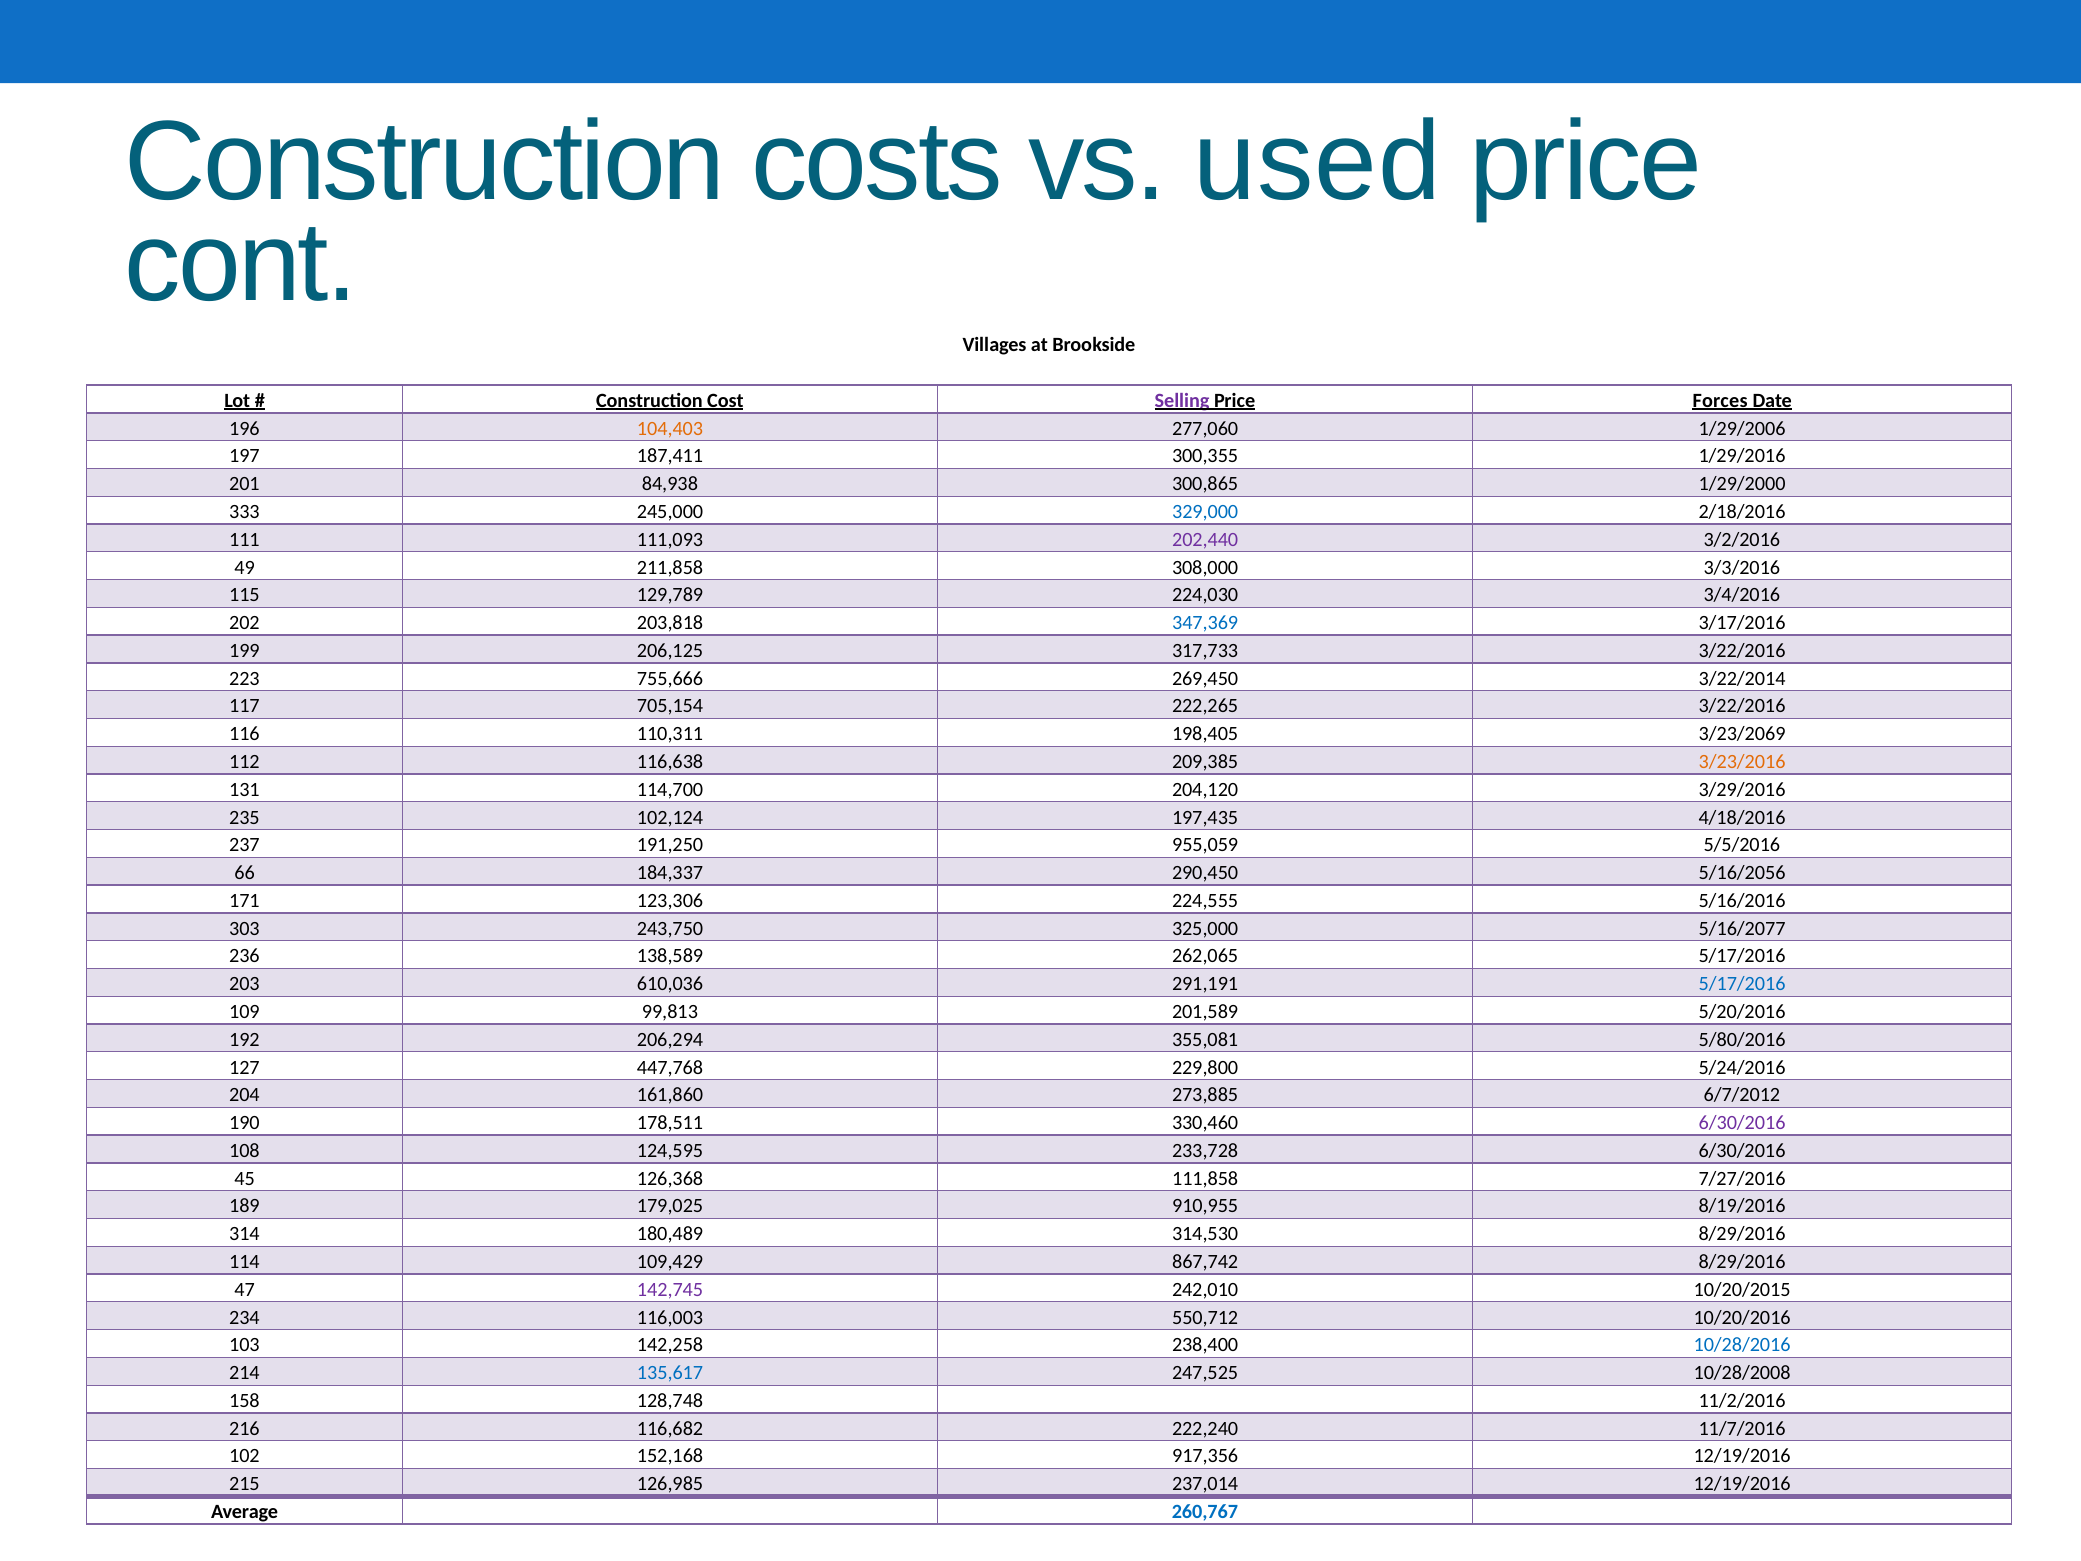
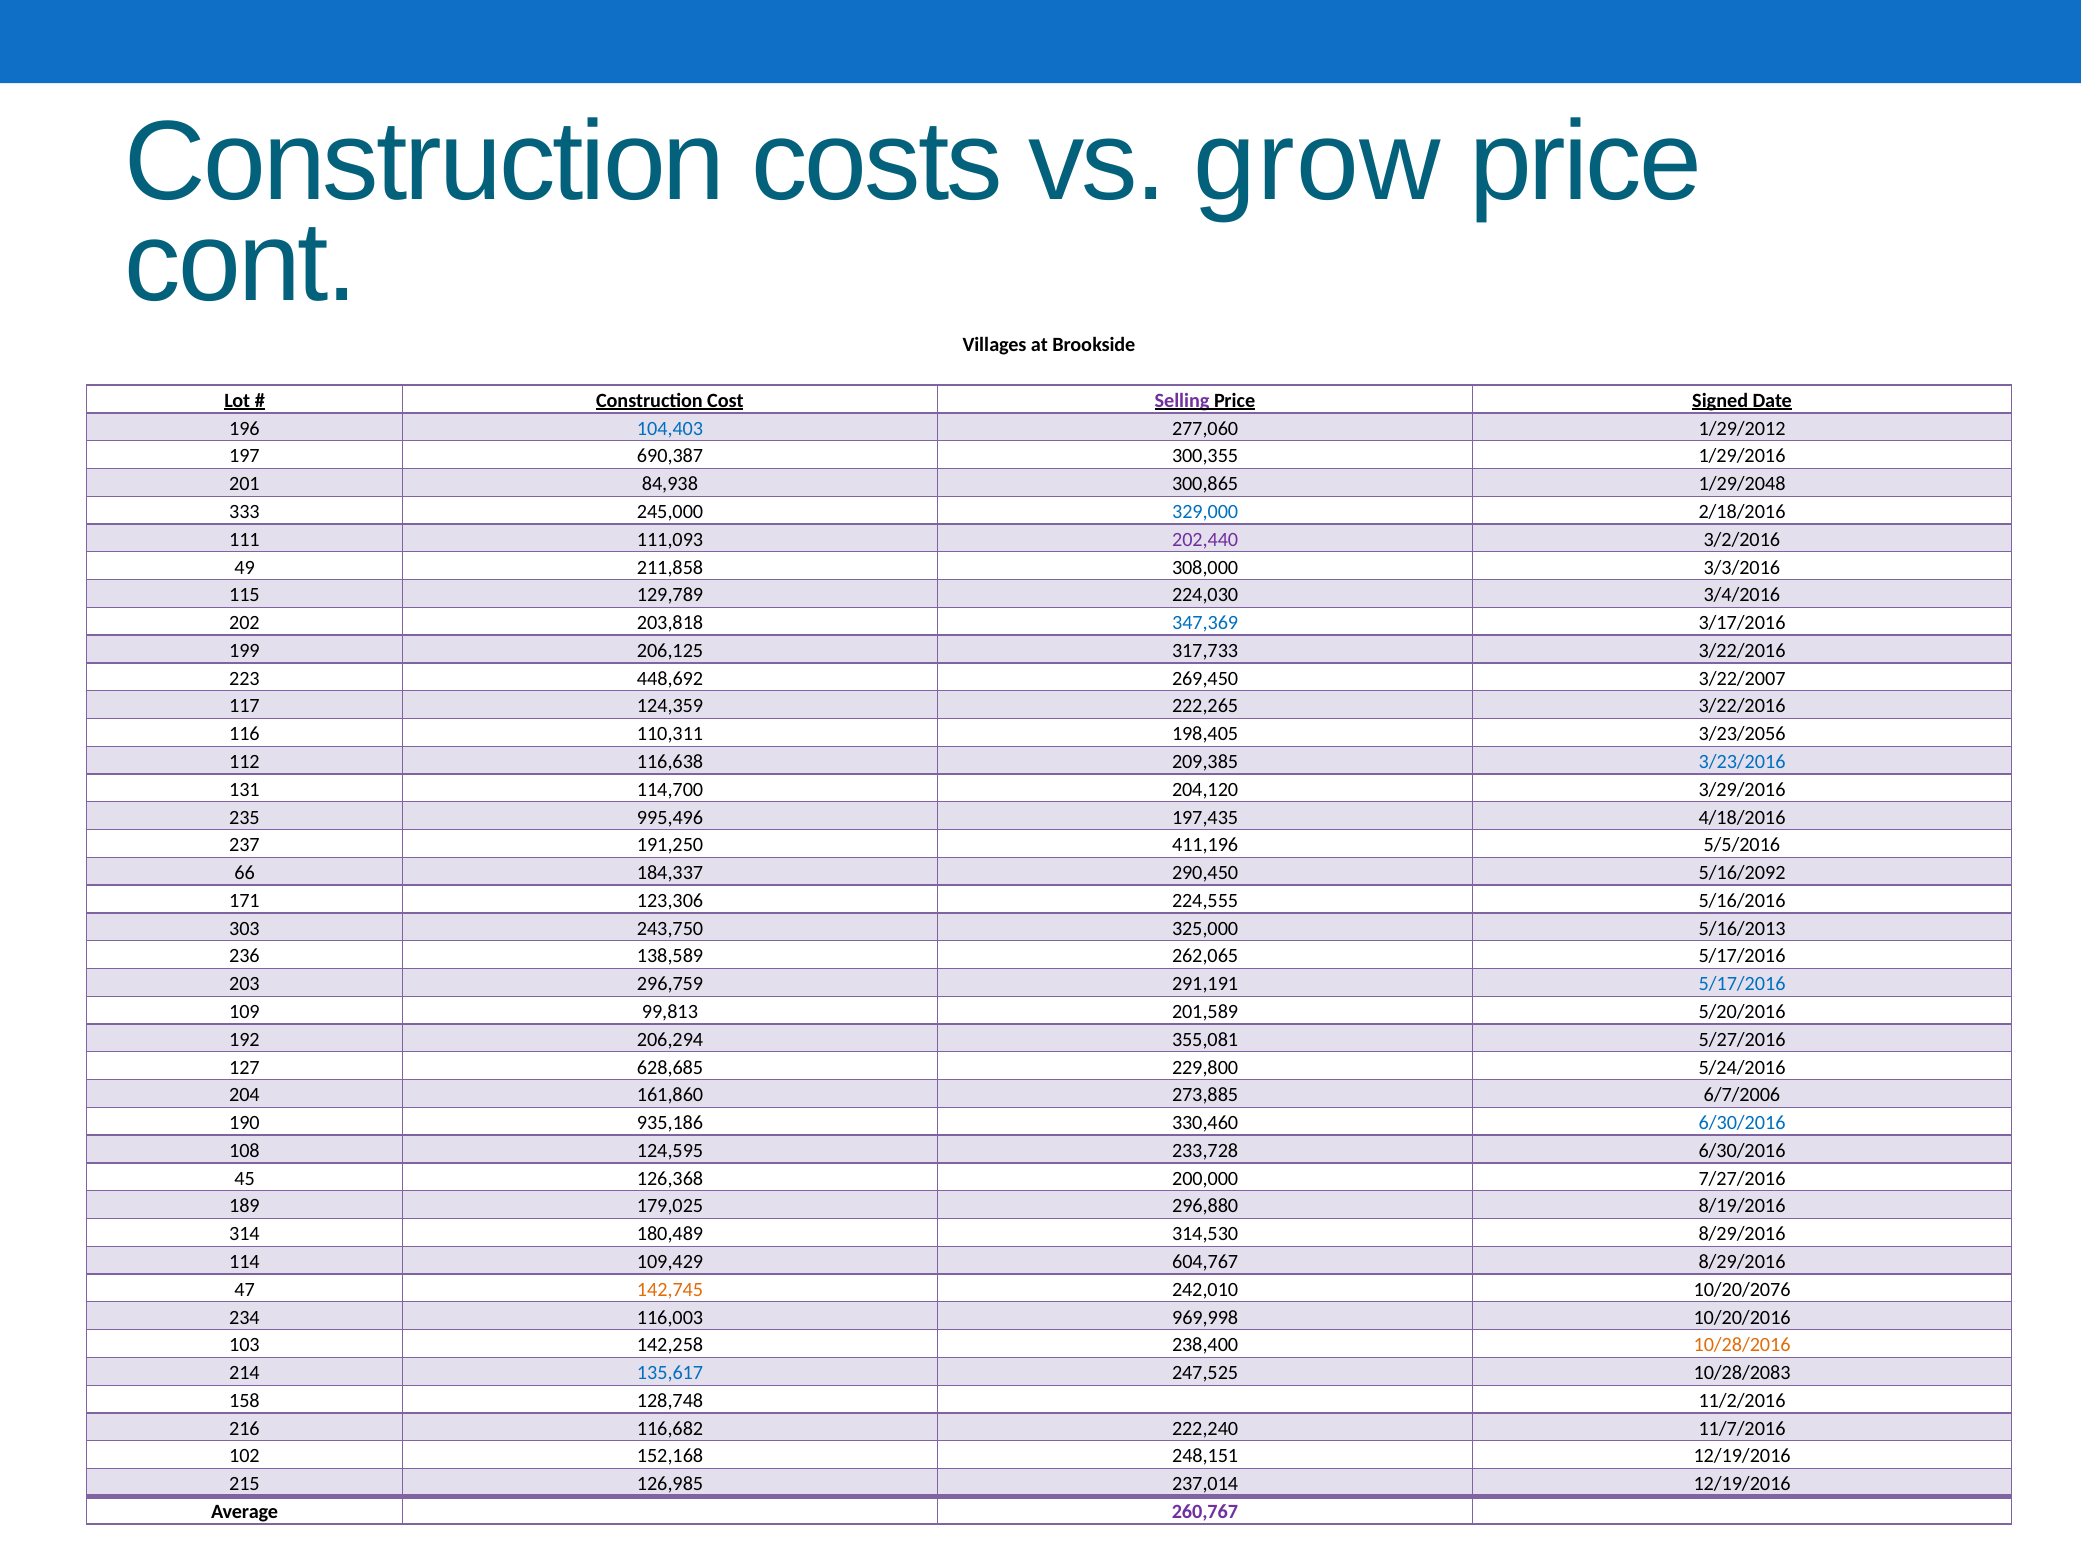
used: used -> grow
Forces: Forces -> Signed
104,403 colour: orange -> blue
1/29/2006: 1/29/2006 -> 1/29/2012
187,411: 187,411 -> 690,387
1/29/2000: 1/29/2000 -> 1/29/2048
755,666: 755,666 -> 448,692
3/22/2014: 3/22/2014 -> 3/22/2007
705,154: 705,154 -> 124,359
3/23/2069: 3/23/2069 -> 3/23/2056
3/23/2016 colour: orange -> blue
102,124: 102,124 -> 995,496
955,059: 955,059 -> 411,196
5/16/2056: 5/16/2056 -> 5/16/2092
5/16/2077: 5/16/2077 -> 5/16/2013
610,036: 610,036 -> 296,759
5/80/2016: 5/80/2016 -> 5/27/2016
447,768: 447,768 -> 628,685
6/7/2012: 6/7/2012 -> 6/7/2006
178,511: 178,511 -> 935,186
6/30/2016 at (1742, 1123) colour: purple -> blue
111,858: 111,858 -> 200,000
910,955: 910,955 -> 296,880
867,742: 867,742 -> 604,767
142,745 colour: purple -> orange
10/20/2015: 10/20/2015 -> 10/20/2076
550,712: 550,712 -> 969,998
10/28/2016 colour: blue -> orange
10/28/2008: 10/28/2008 -> 10/28/2083
917,356: 917,356 -> 248,151
260,767 colour: blue -> purple
